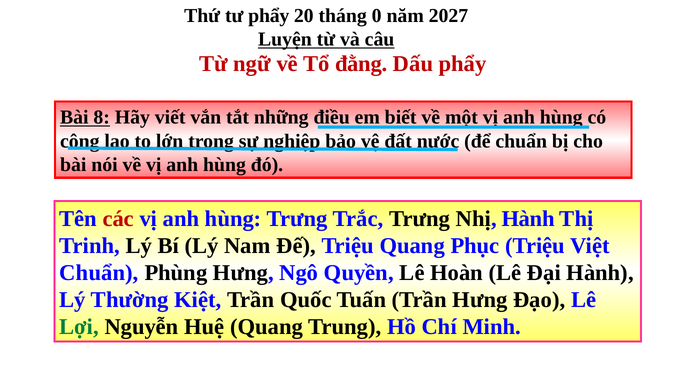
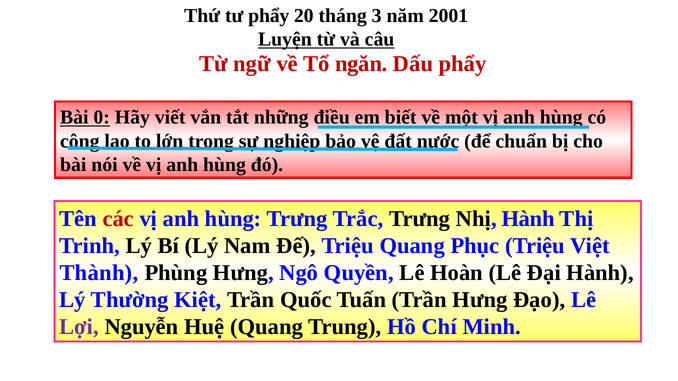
0: 0 -> 3
2027: 2027 -> 2001
đằng: đằng -> ngăn
8: 8 -> 0
Chuẩn at (99, 273): Chuẩn -> Thành
Lợi colour: green -> purple
